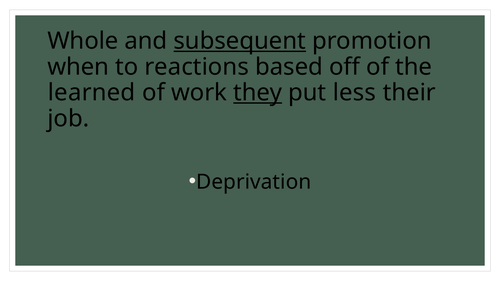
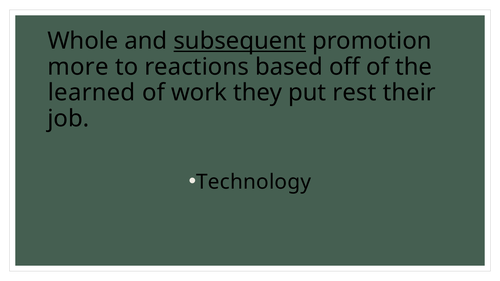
when: when -> more
they underline: present -> none
less: less -> rest
Deprivation: Deprivation -> Technology
